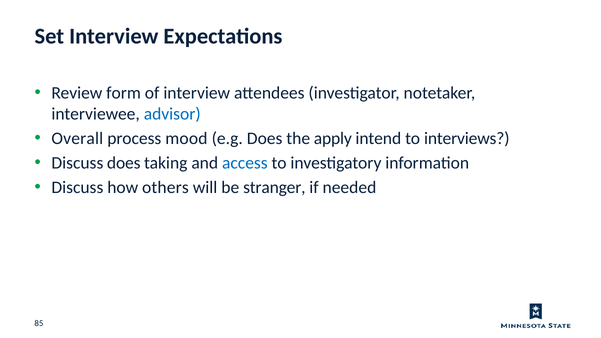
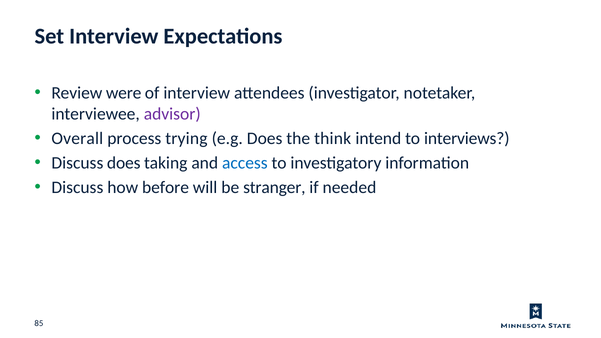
form: form -> were
advisor colour: blue -> purple
mood: mood -> trying
apply: apply -> think
others: others -> before
